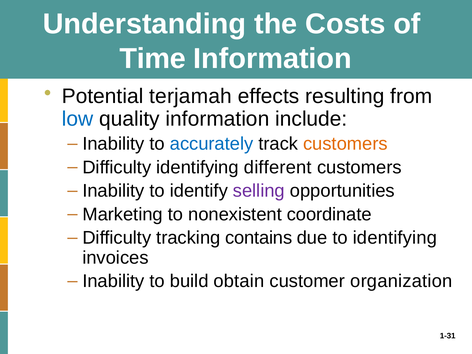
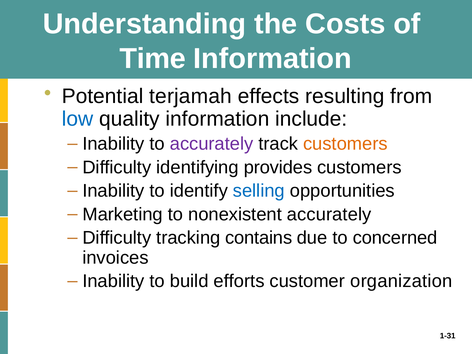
accurately at (212, 144) colour: blue -> purple
different: different -> provides
selling colour: purple -> blue
nonexistent coordinate: coordinate -> accurately
to identifying: identifying -> concerned
obtain: obtain -> efforts
